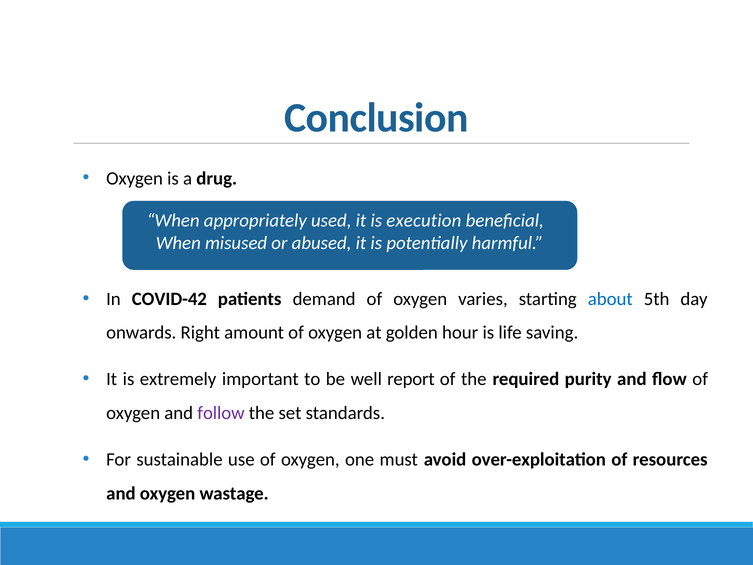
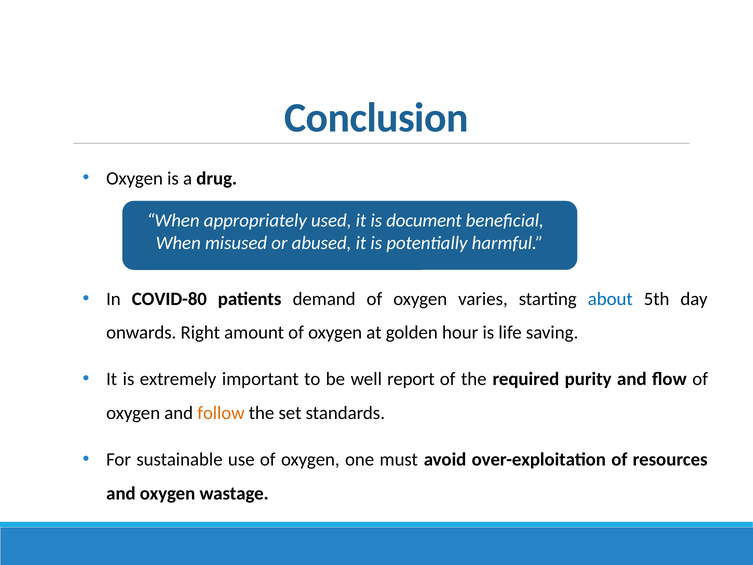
execution: execution -> document
COVID-42: COVID-42 -> COVID-80
follow colour: purple -> orange
